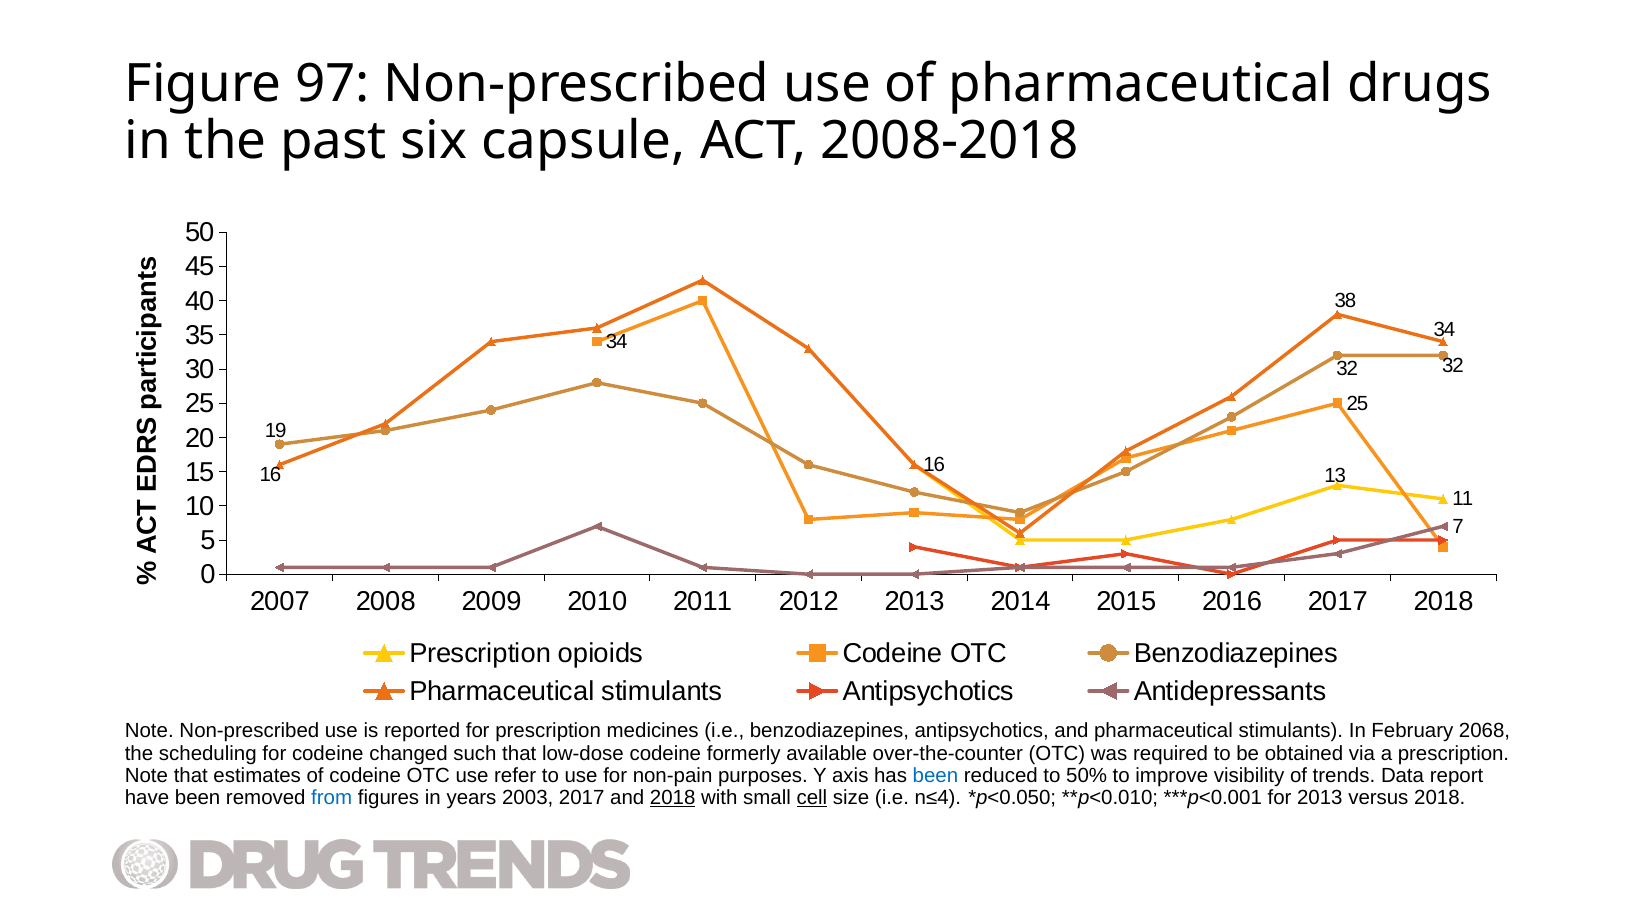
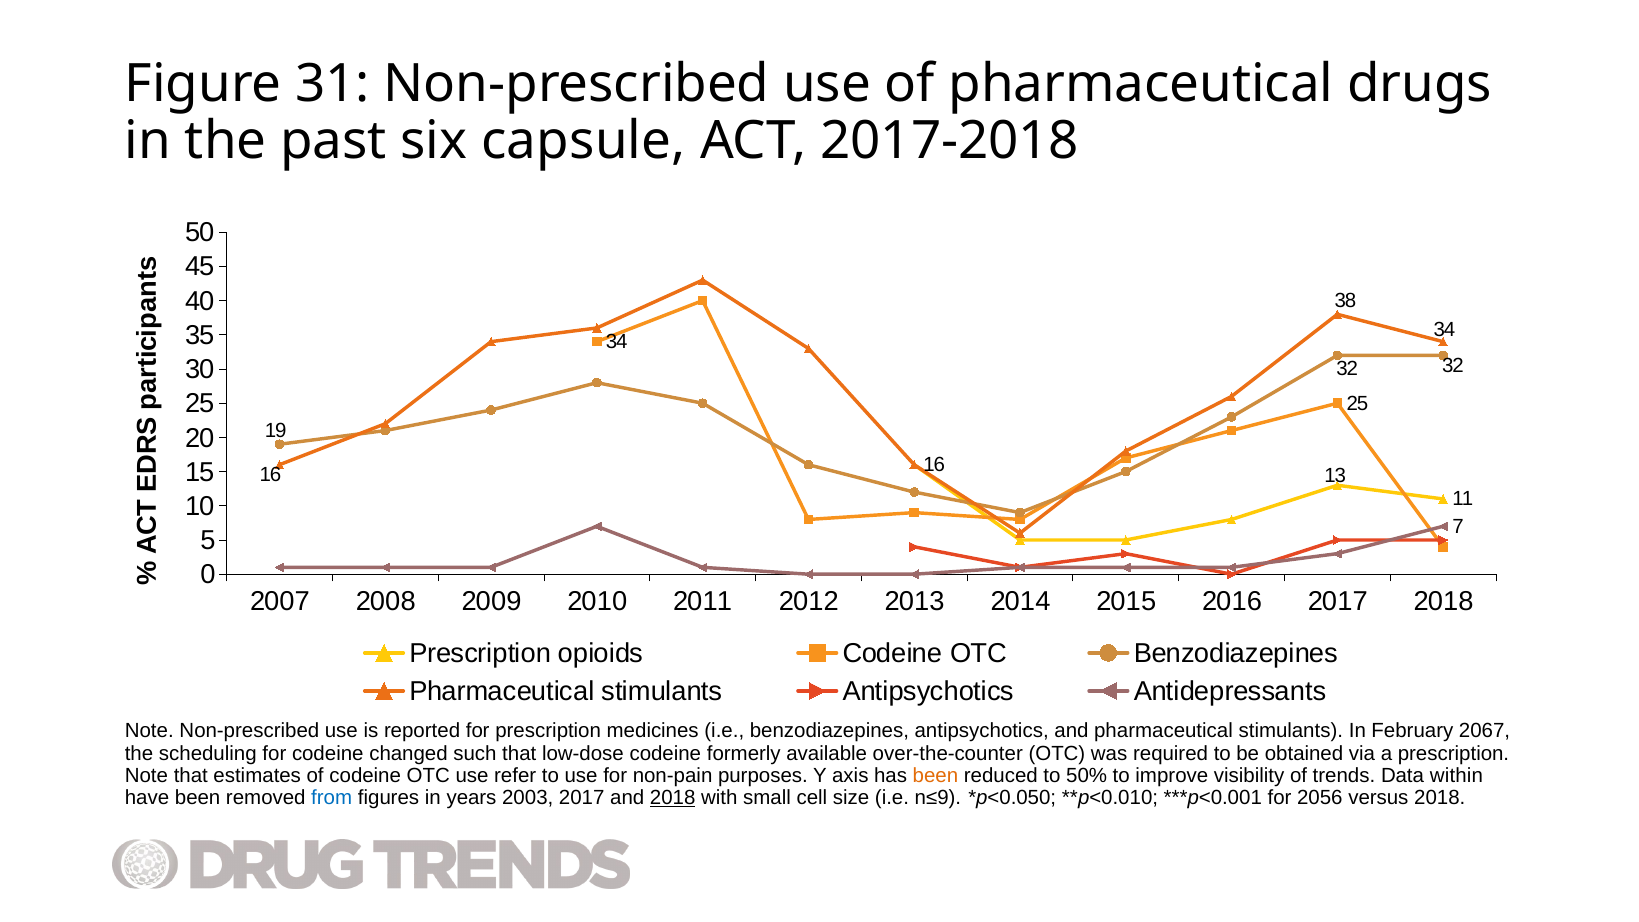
97: 97 -> 31
2008-2018: 2008-2018 -> 2017-2018
2068: 2068 -> 2067
been at (935, 775) colour: blue -> orange
report: report -> within
cell underline: present -> none
n≤4: n≤4 -> n≤9
for 2013: 2013 -> 2056
